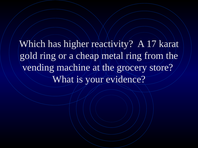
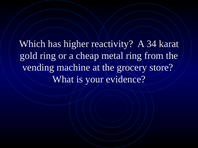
17: 17 -> 34
